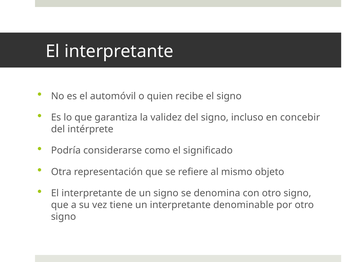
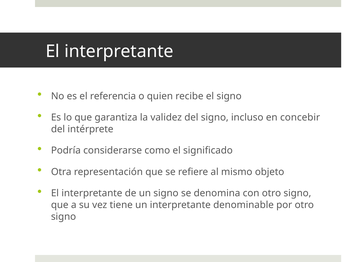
automóvil: automóvil -> referencia
